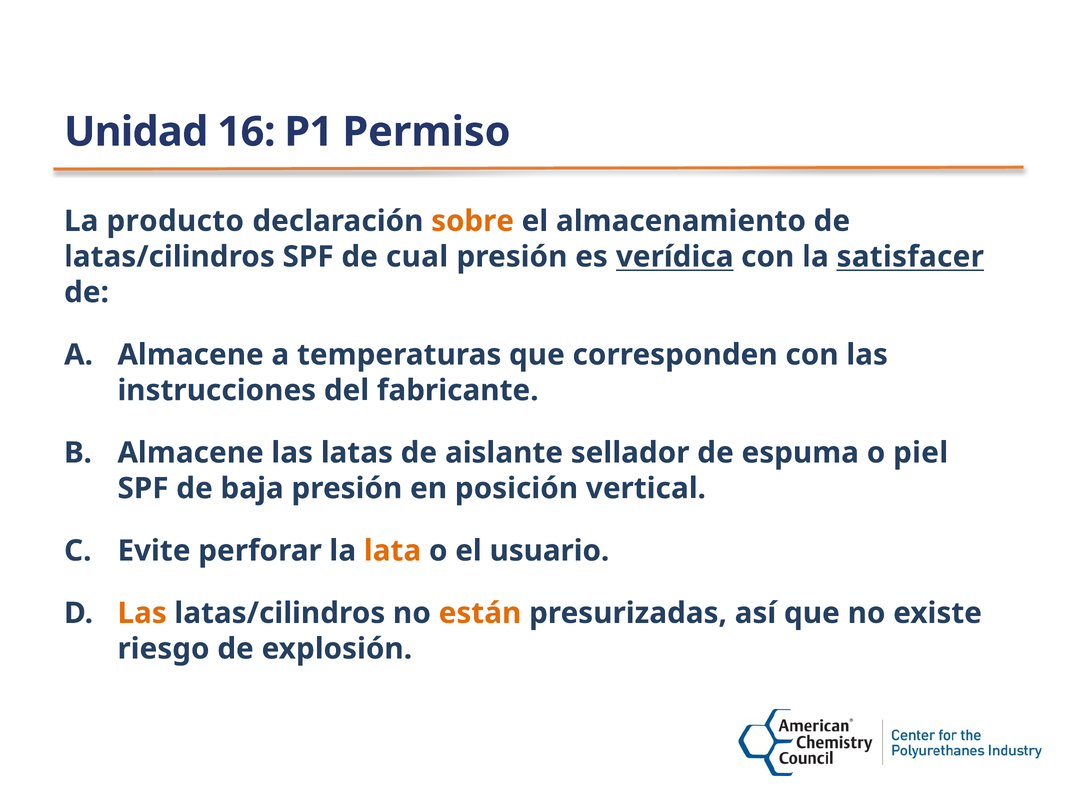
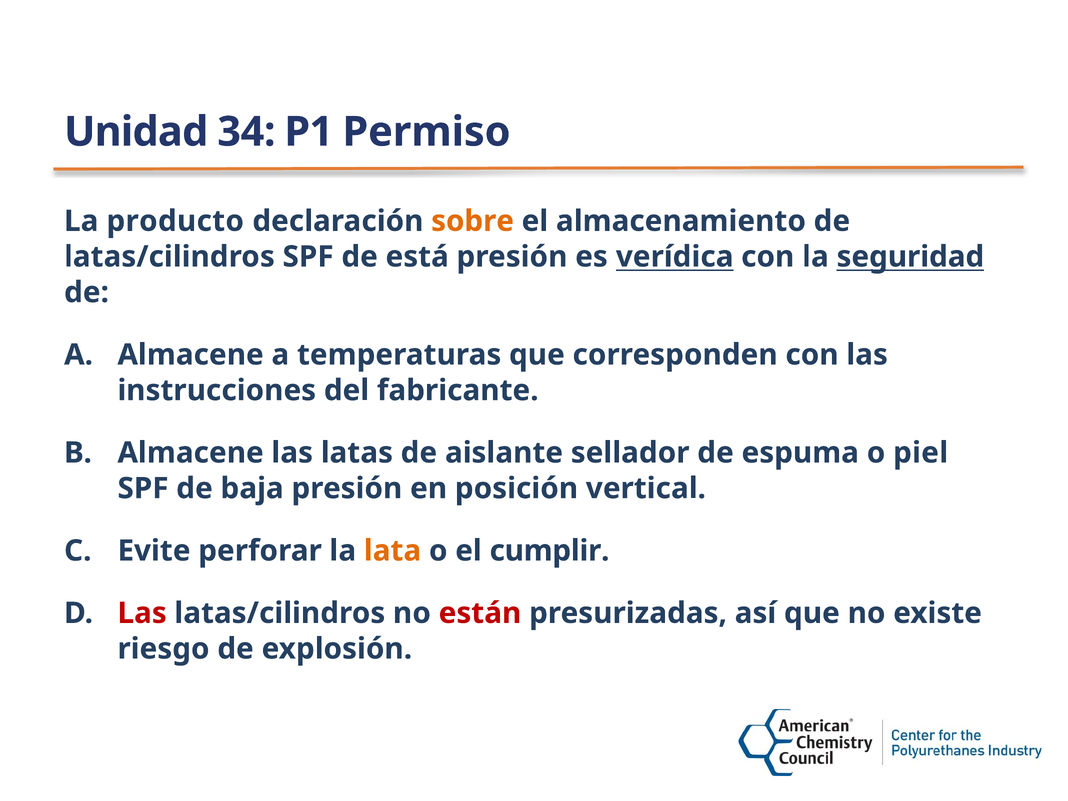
16: 16 -> 34
cual: cual -> está
satisfacer: satisfacer -> seguridad
usuario: usuario -> cumplir
Las at (142, 613) colour: orange -> red
están colour: orange -> red
